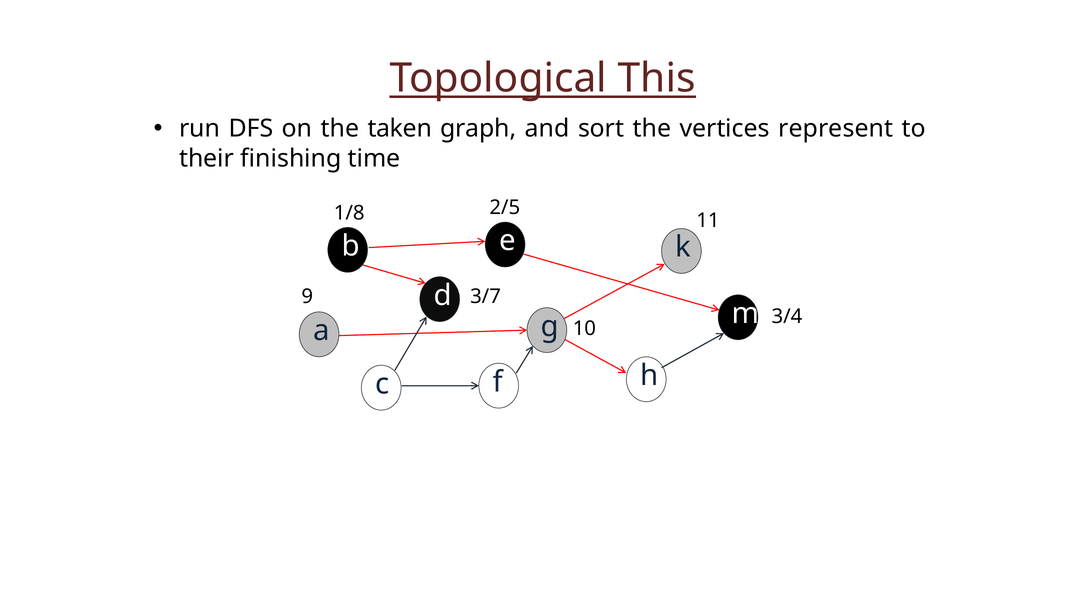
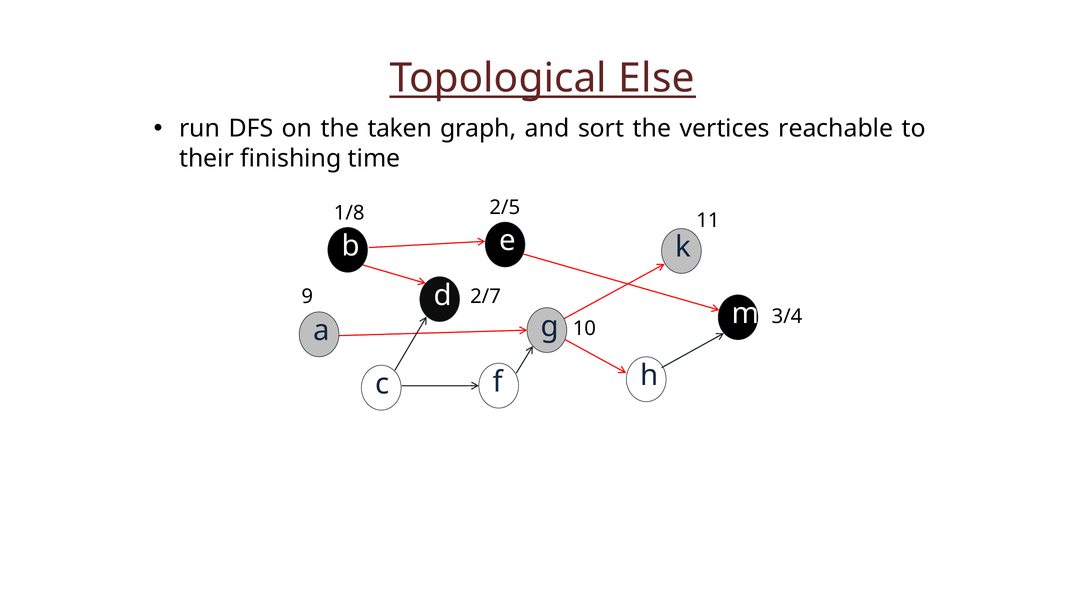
This: This -> Else
represent: represent -> reachable
3/7: 3/7 -> 2/7
